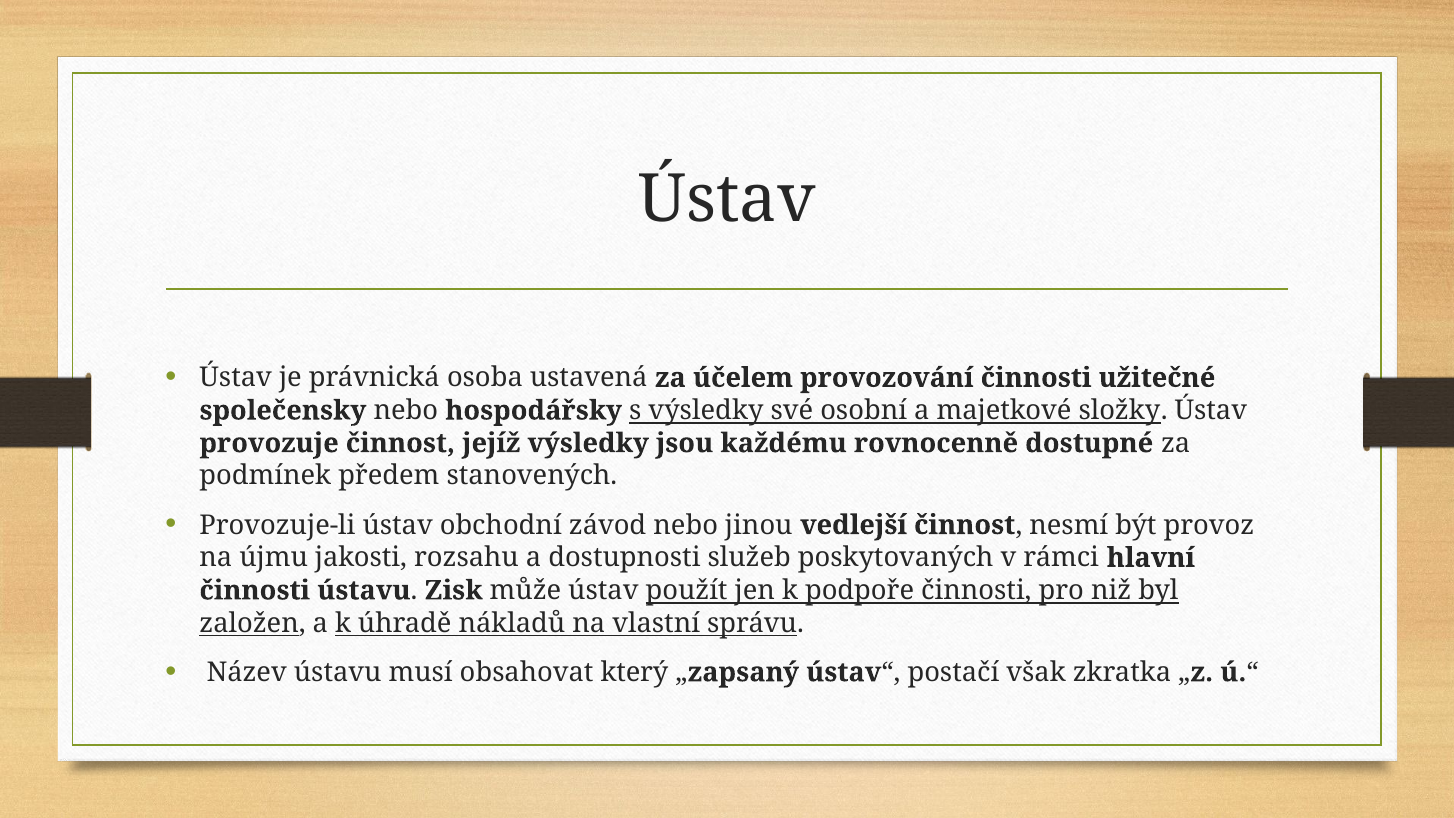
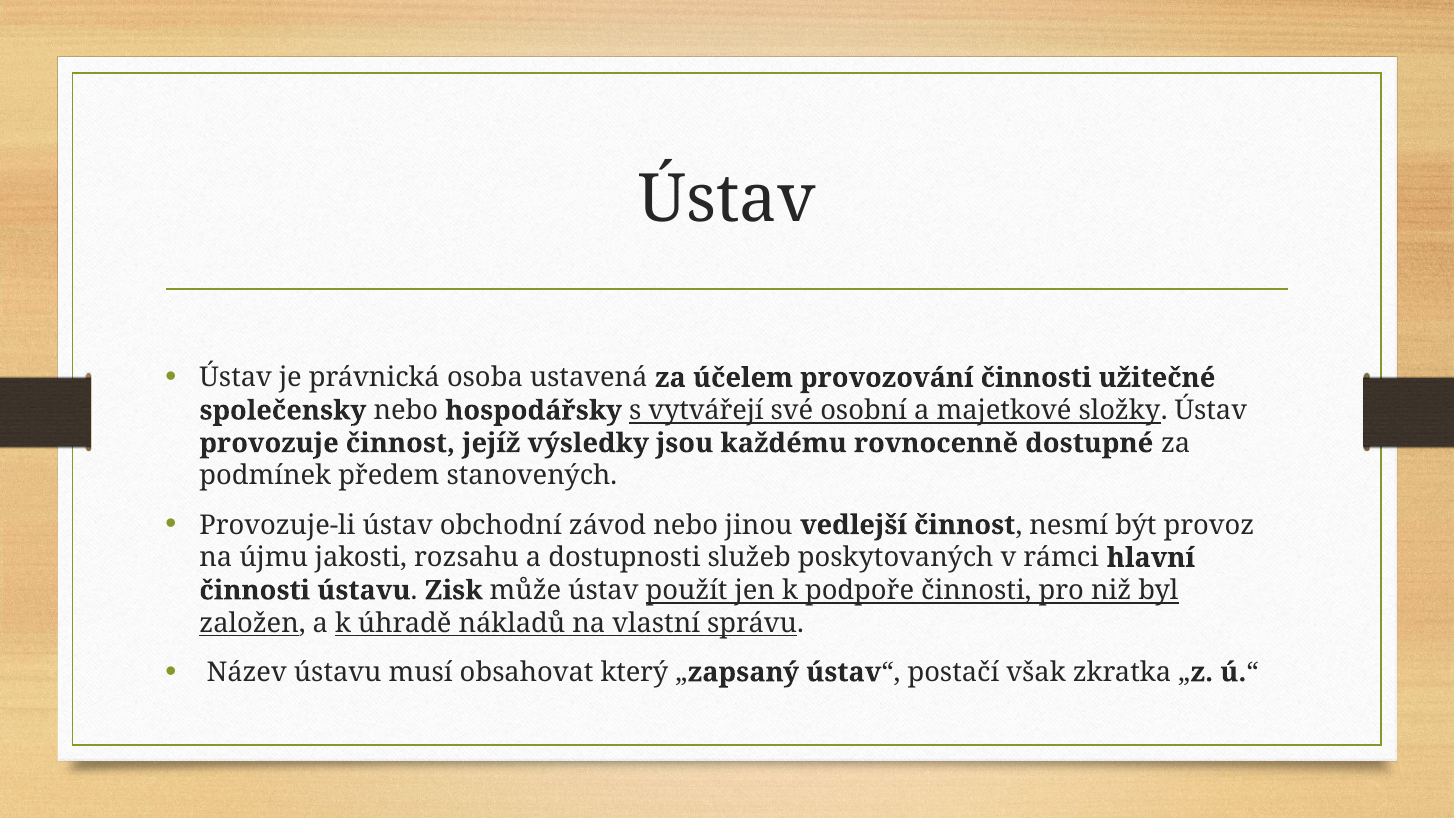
s výsledky: výsledky -> vytvářejí
